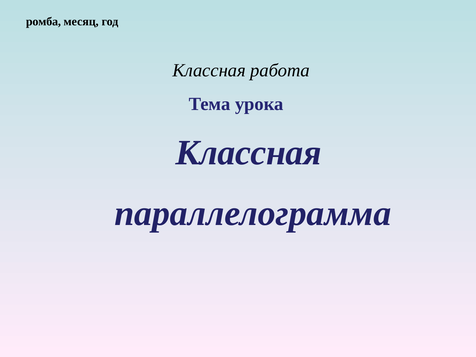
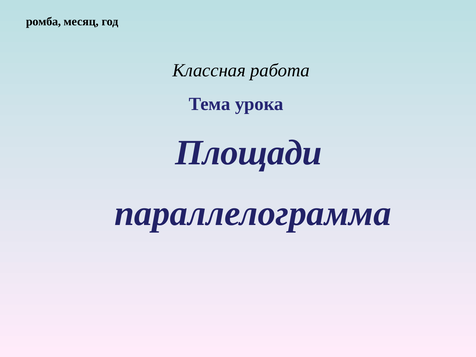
Классная at (249, 153): Классная -> Площади
